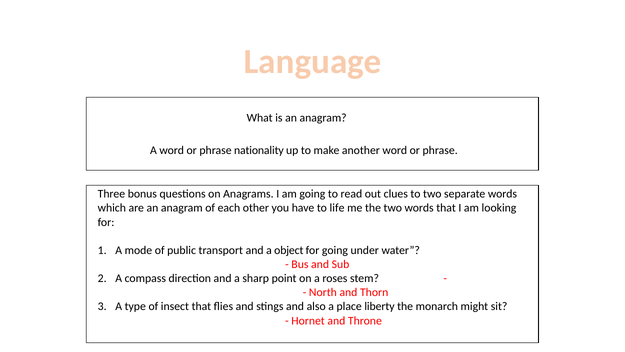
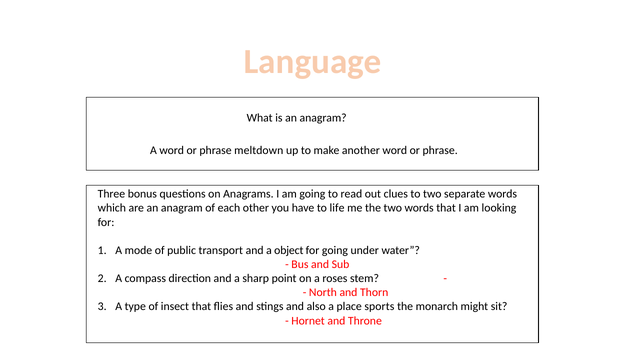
nationality: nationality -> meltdown
liberty: liberty -> sports
